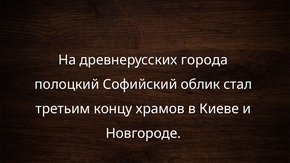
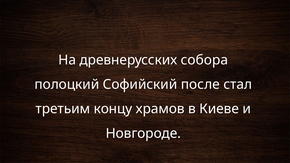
города: города -> собора
облик: облик -> после
